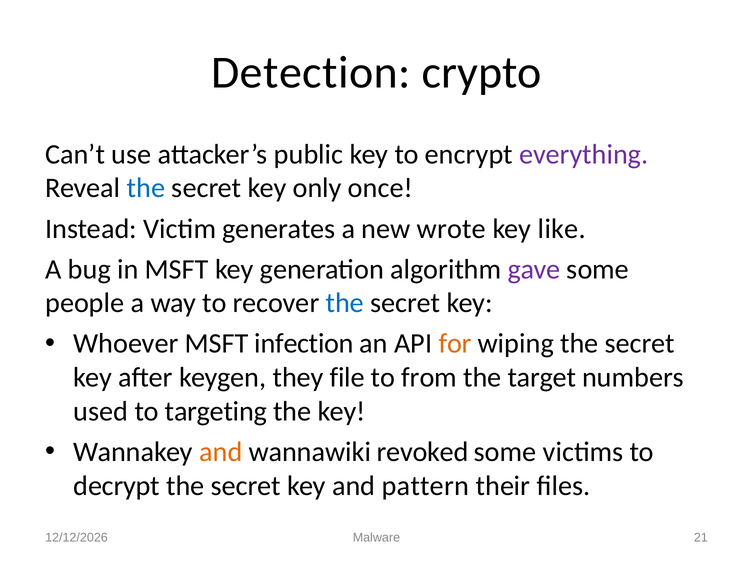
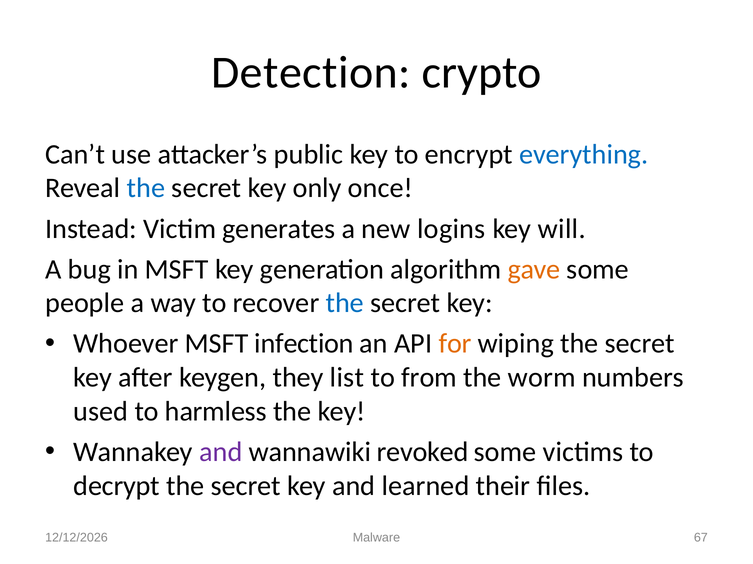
everything colour: purple -> blue
wrote: wrote -> logins
like: like -> will
gave colour: purple -> orange
file: file -> list
target: target -> worm
targeting: targeting -> harmless
and at (221, 453) colour: orange -> purple
pattern: pattern -> learned
21: 21 -> 67
